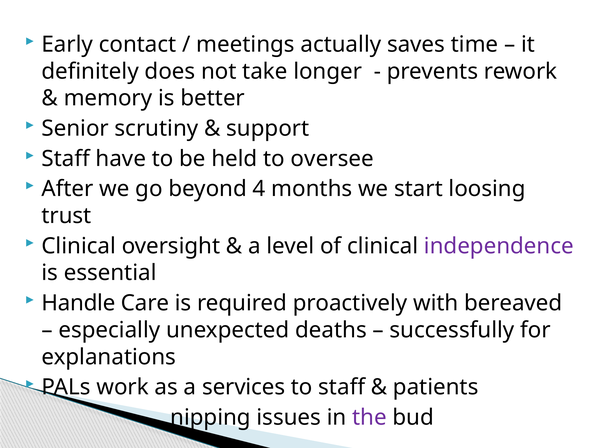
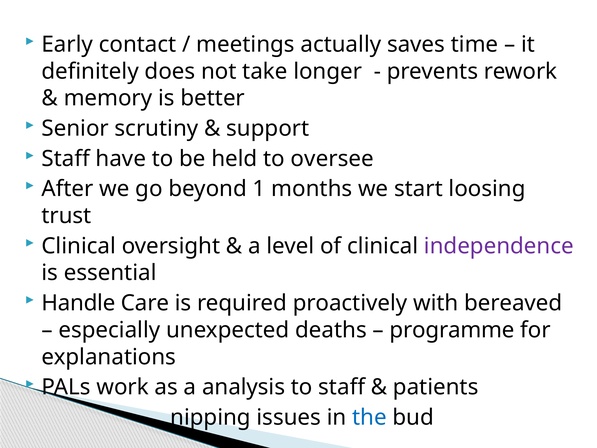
4: 4 -> 1
successfully: successfully -> programme
services: services -> analysis
the colour: purple -> blue
